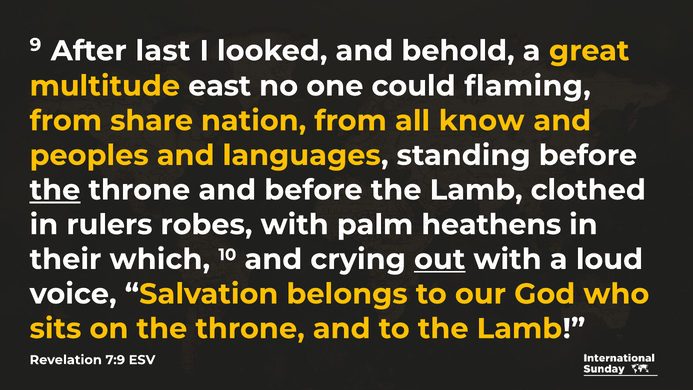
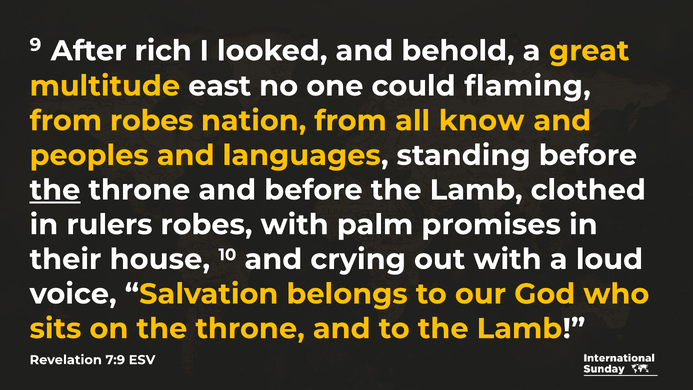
last: last -> rich
from share: share -> robes
heathens: heathens -> promises
which: which -> house
out underline: present -> none
